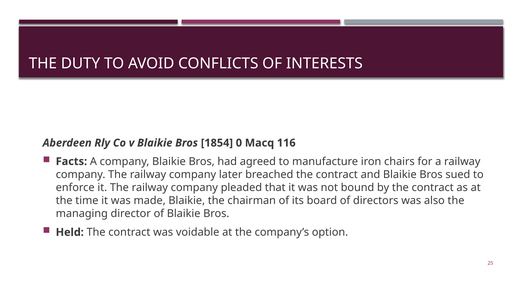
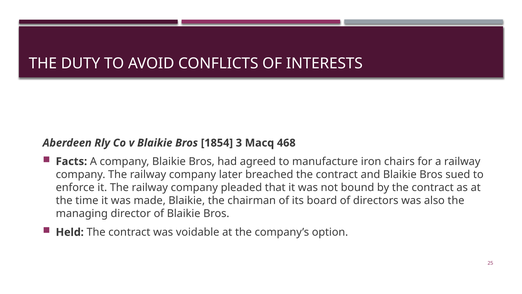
0: 0 -> 3
116: 116 -> 468
